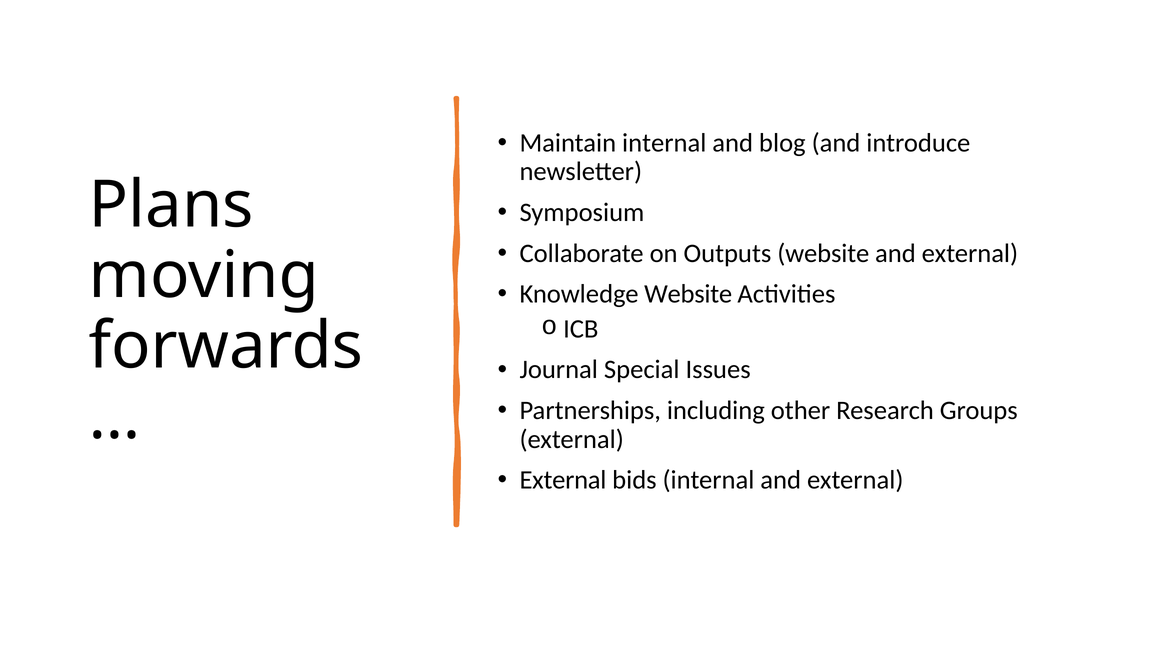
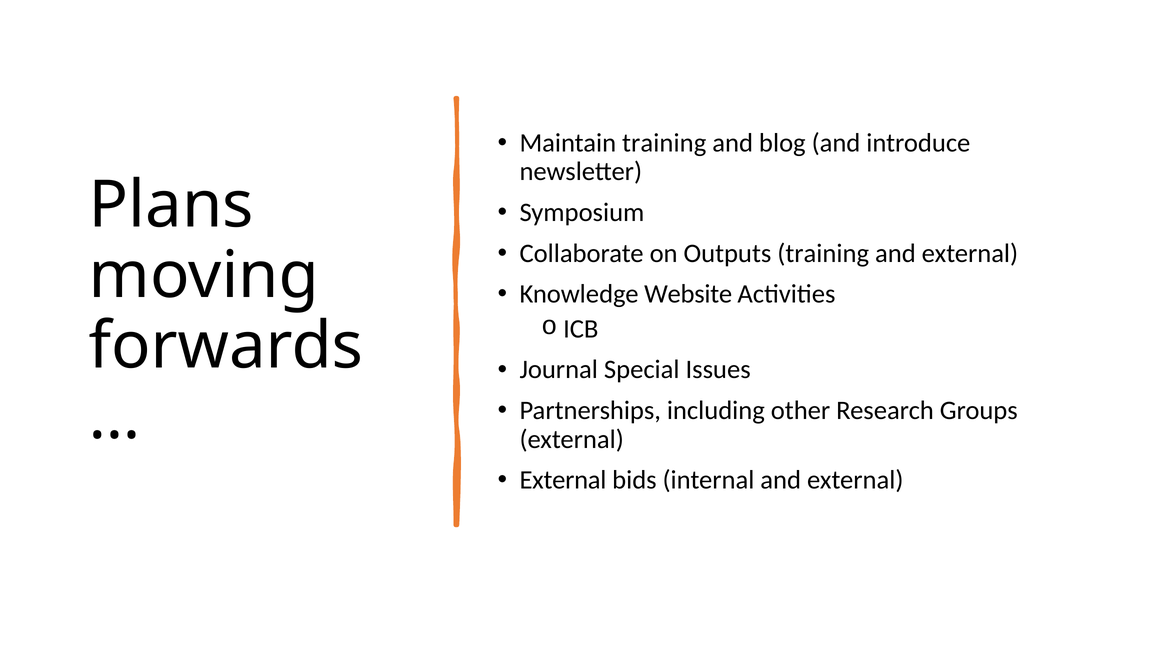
Maintain internal: internal -> training
Outputs website: website -> training
